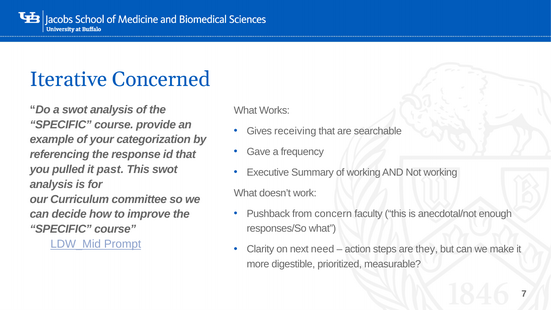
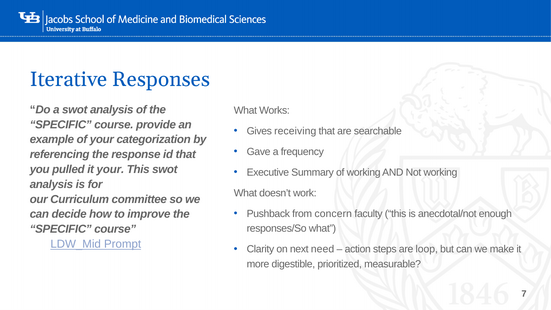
Concerned: Concerned -> Responses
it past: past -> your
they: they -> loop
